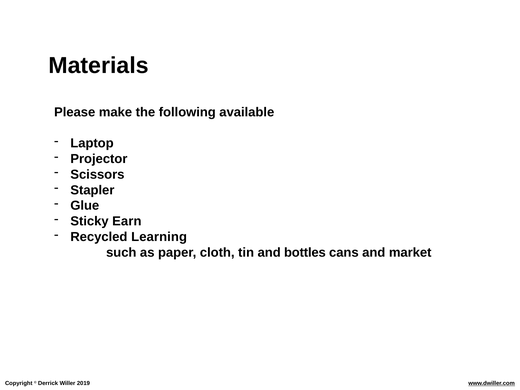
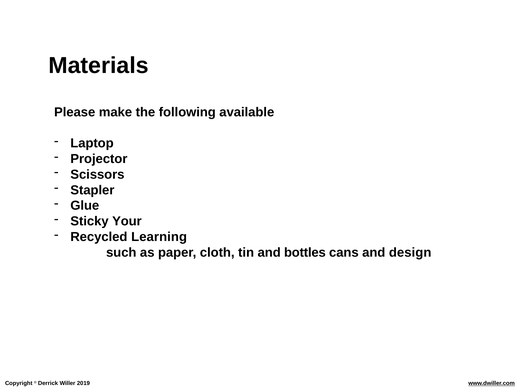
Earn: Earn -> Your
market: market -> design
